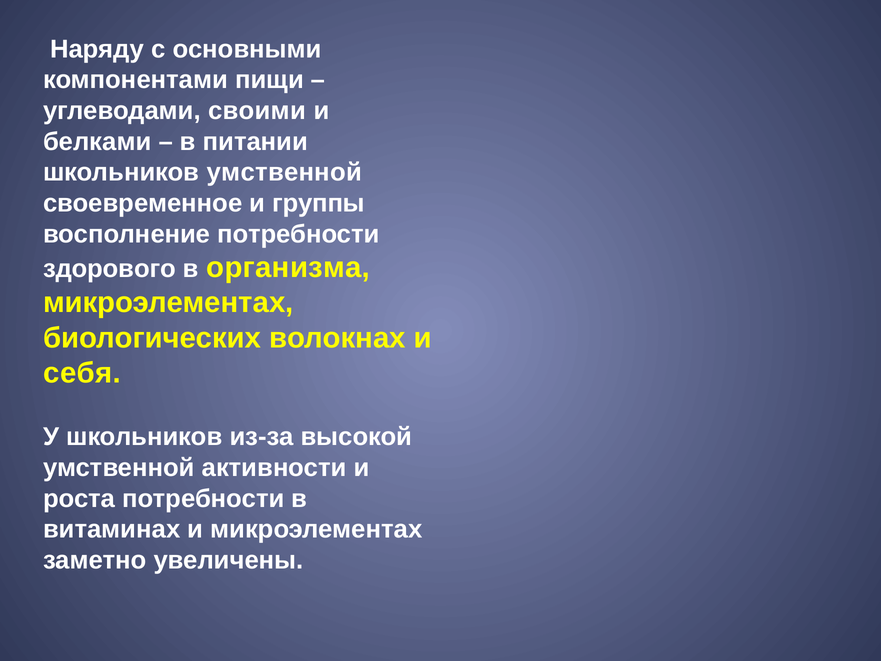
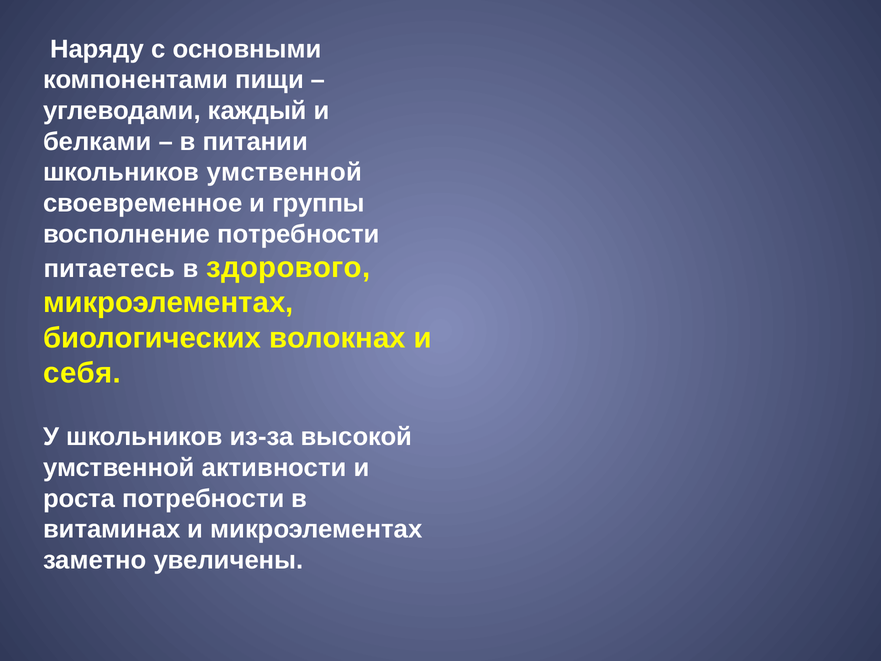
своими: своими -> каждый
здорового: здорового -> питаетесь
организма: организма -> здорового
